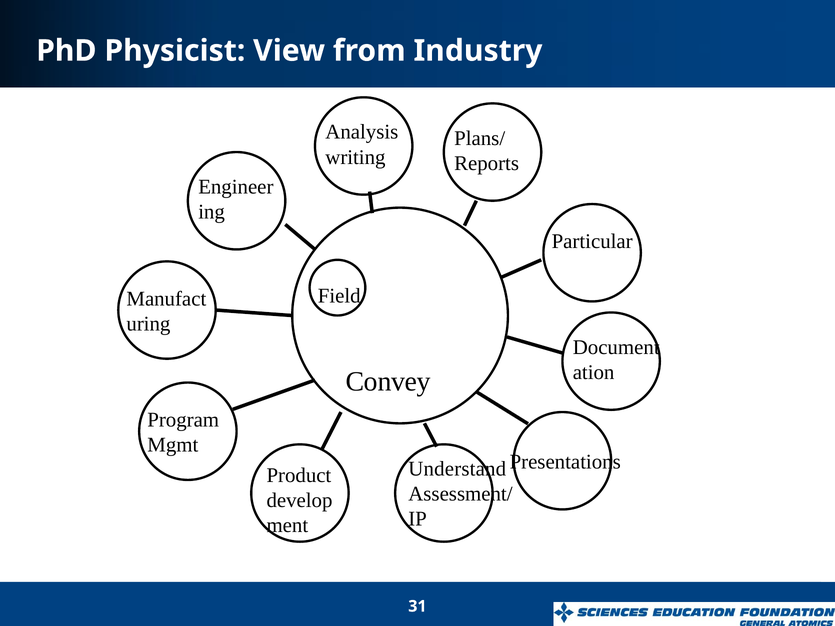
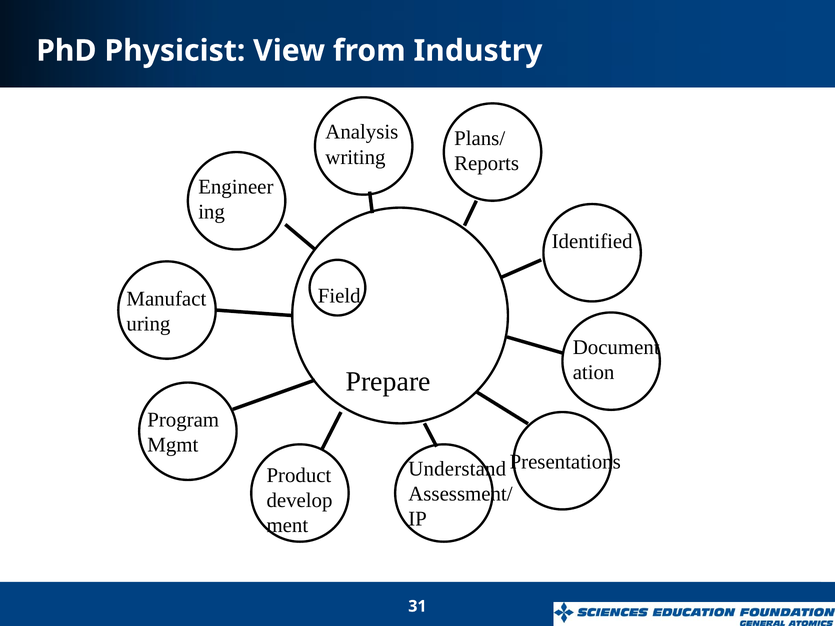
Particular: Particular -> Identified
Convey: Convey -> Prepare
